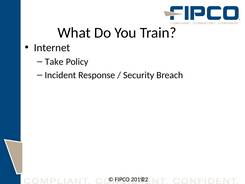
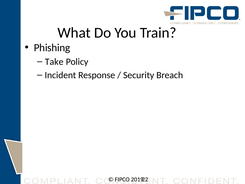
Internet: Internet -> Phishing
